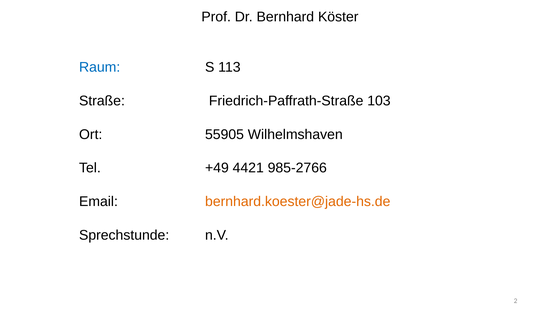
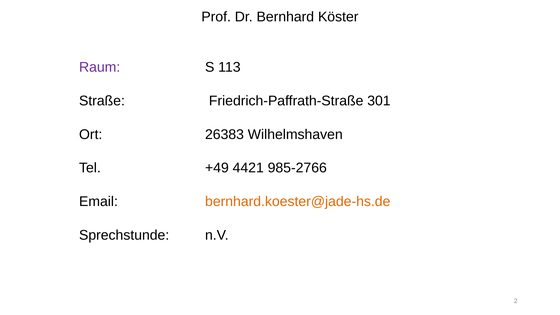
Raum colour: blue -> purple
103: 103 -> 301
55905: 55905 -> 26383
